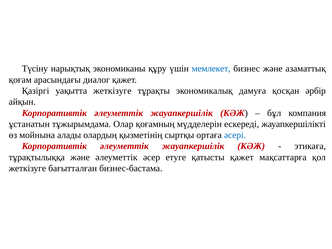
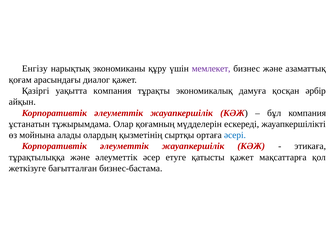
Түсіну: Түсіну -> Енгізу
мемлекет colour: blue -> purple
уақытта жеткізуге: жеткізуге -> компания
